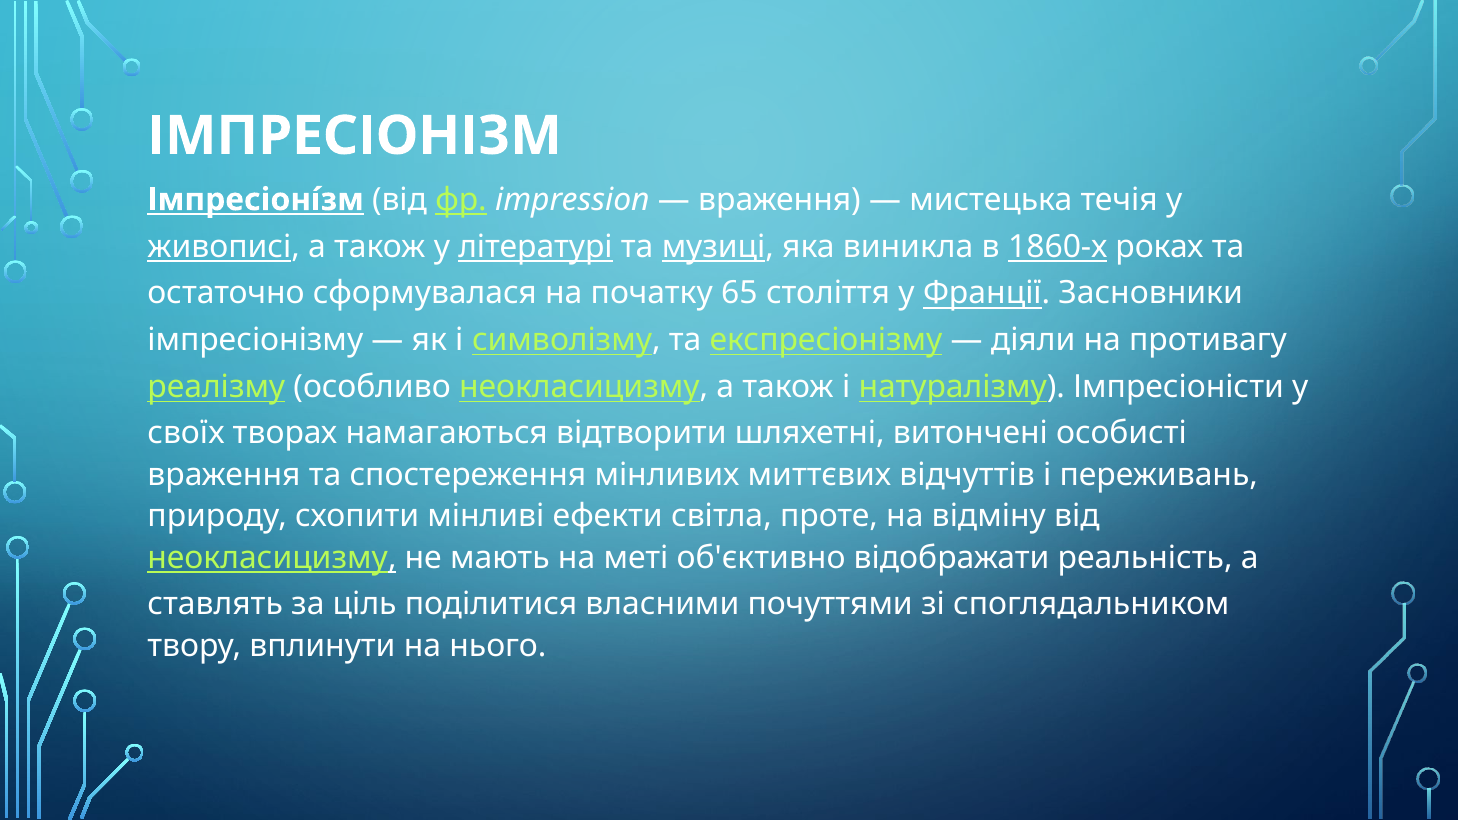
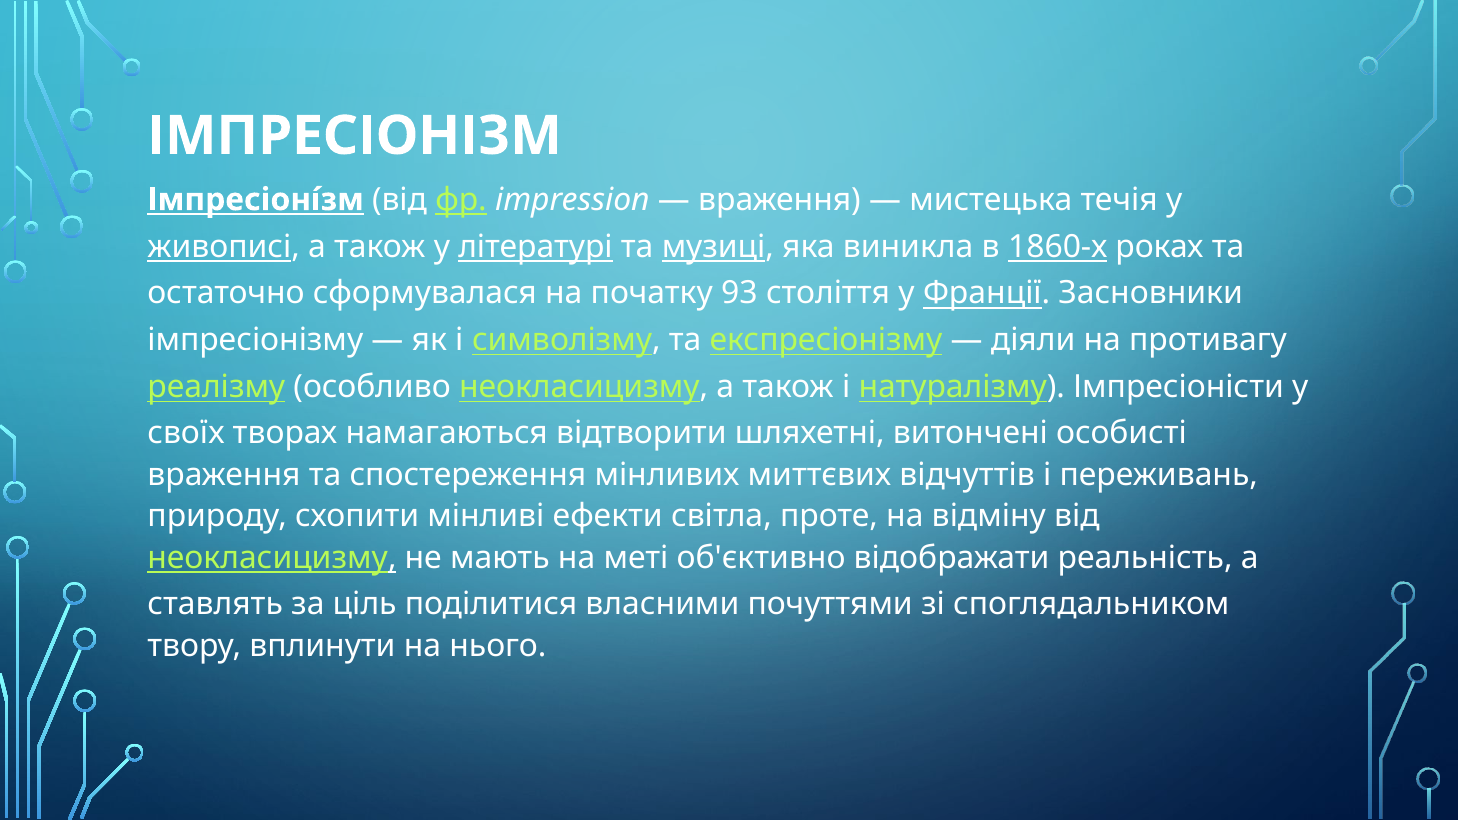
65: 65 -> 93
